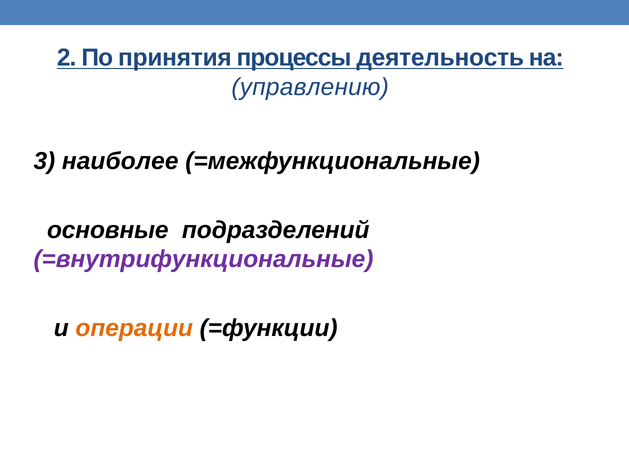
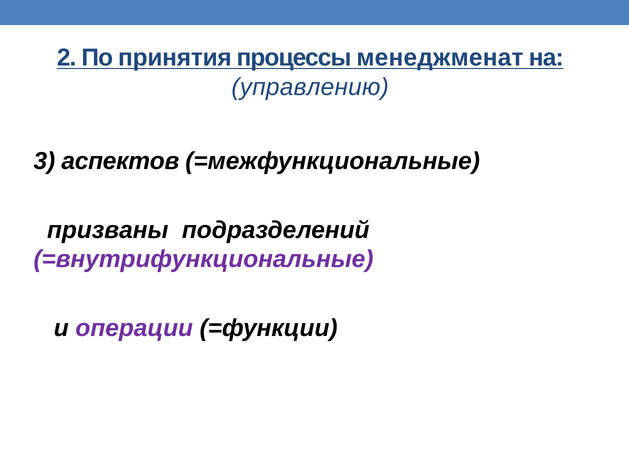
деятельность: деятельность -> менеджменат
наиболее: наиболее -> аспектов
основные: основные -> призваны
операции colour: orange -> purple
